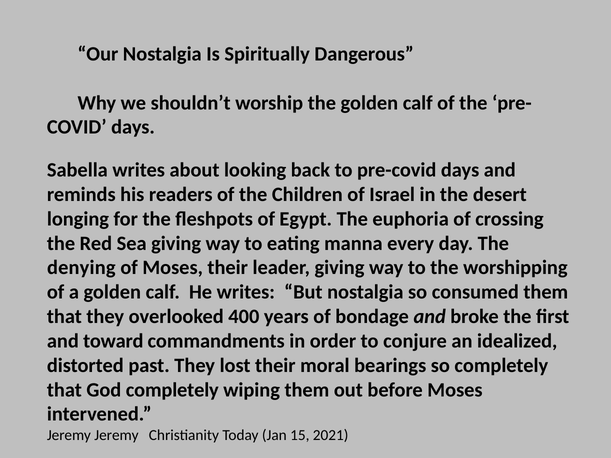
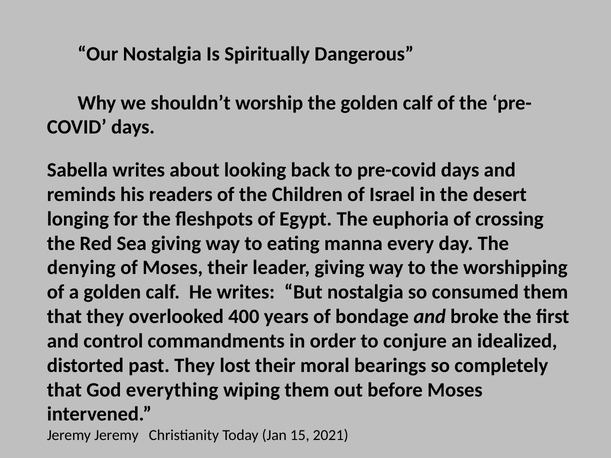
toward: toward -> control
God completely: completely -> everything
